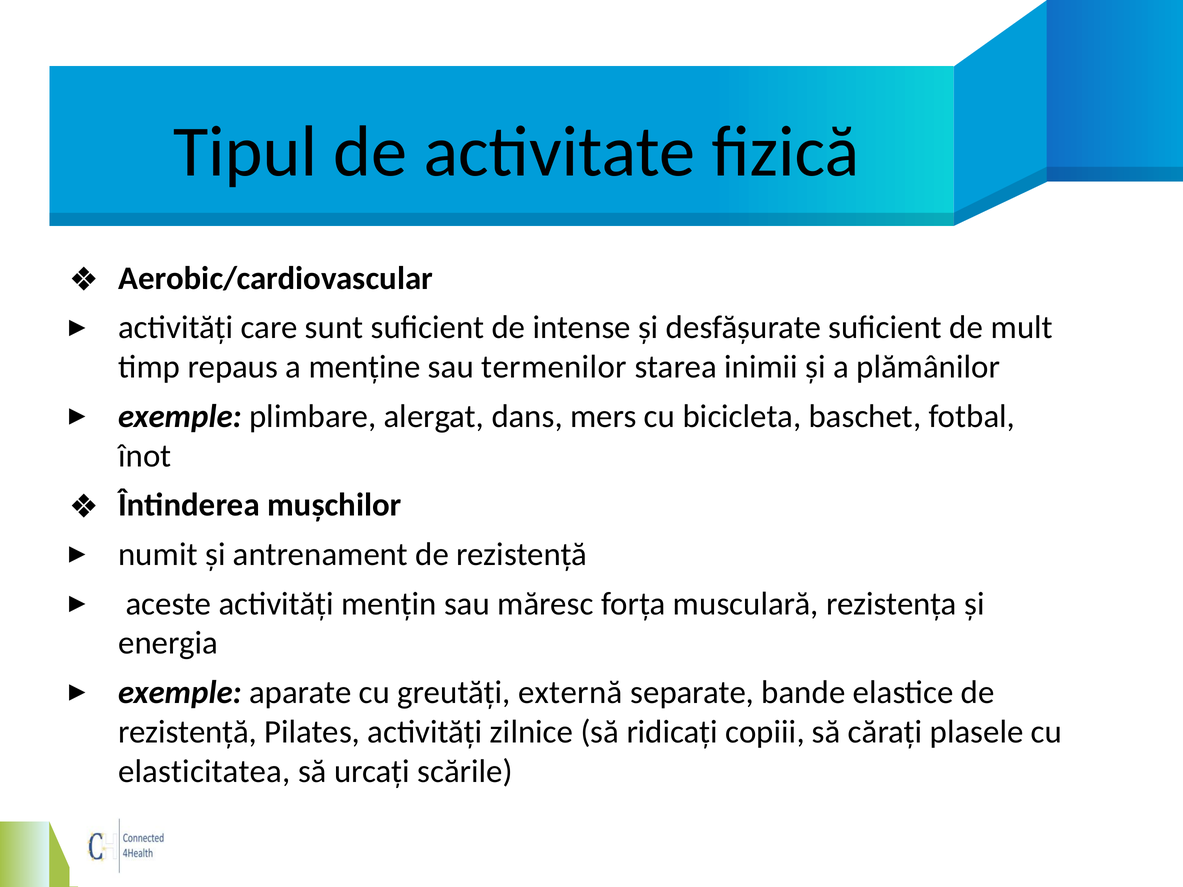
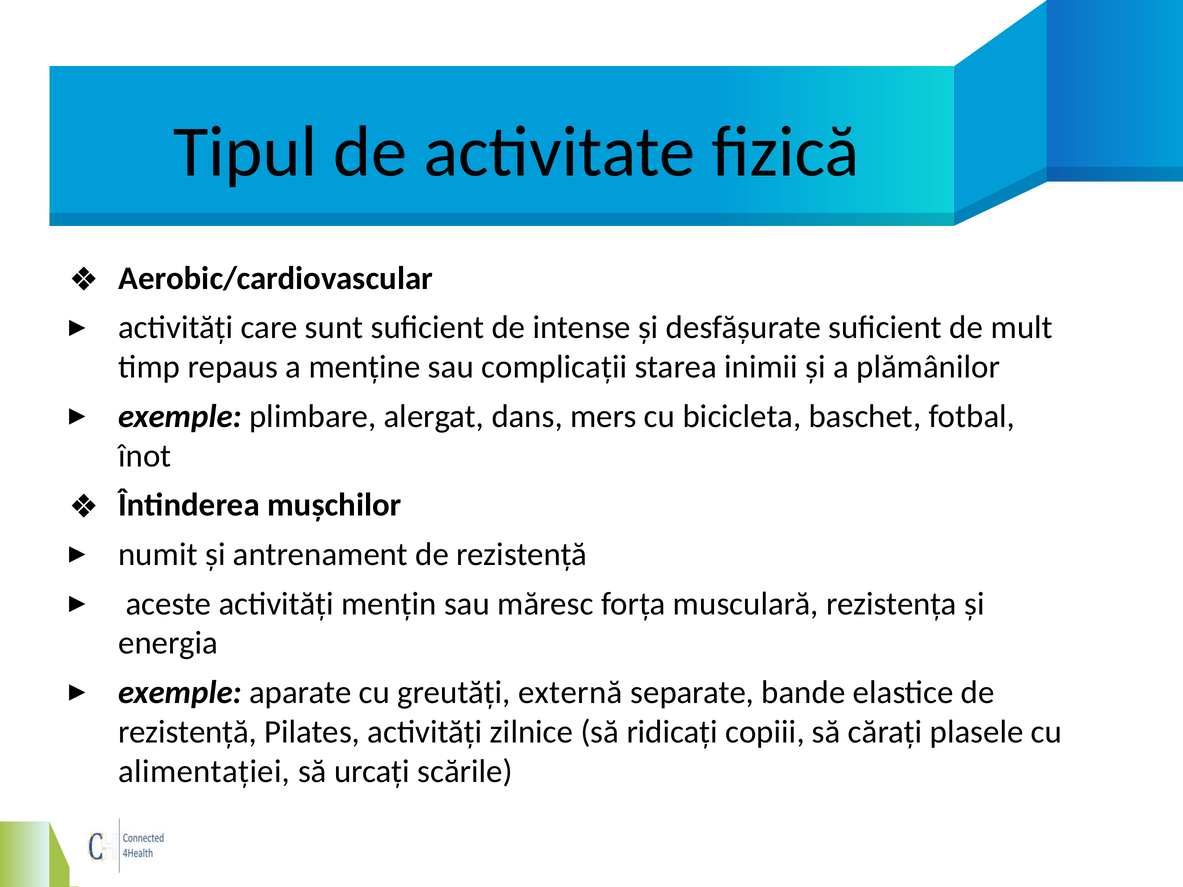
termenilor: termenilor -> complicații
elasticitatea: elasticitatea -> alimentației
